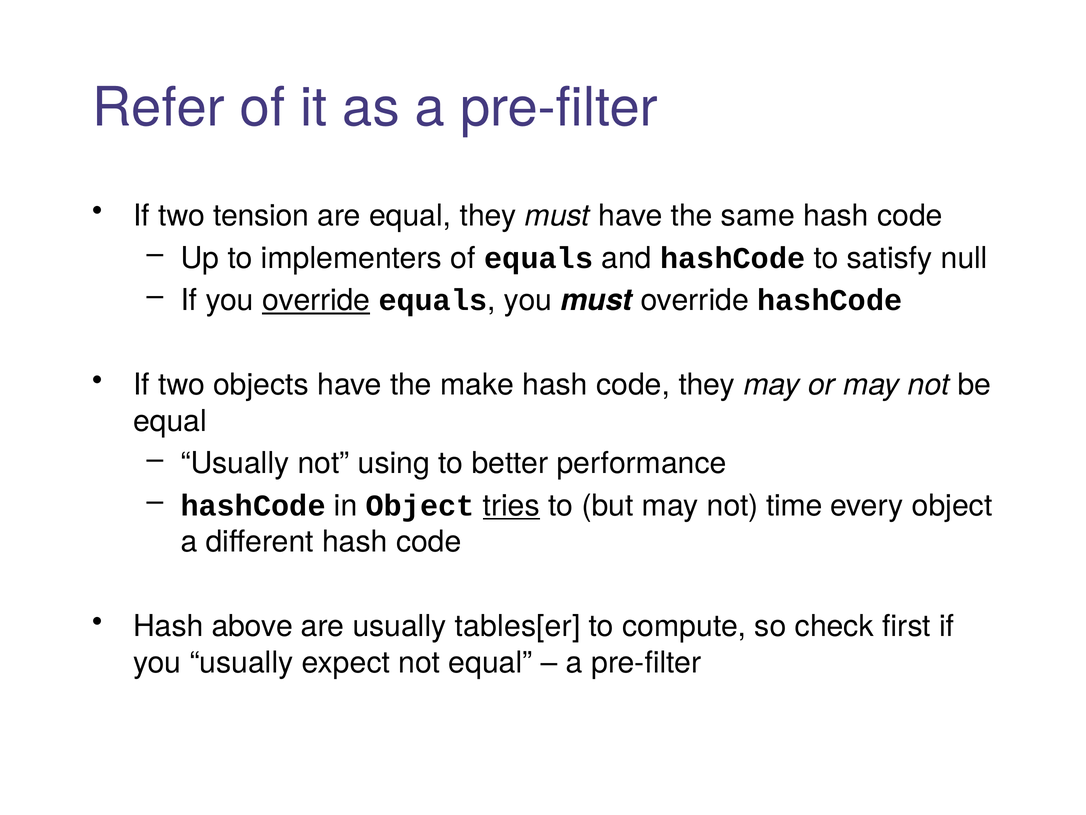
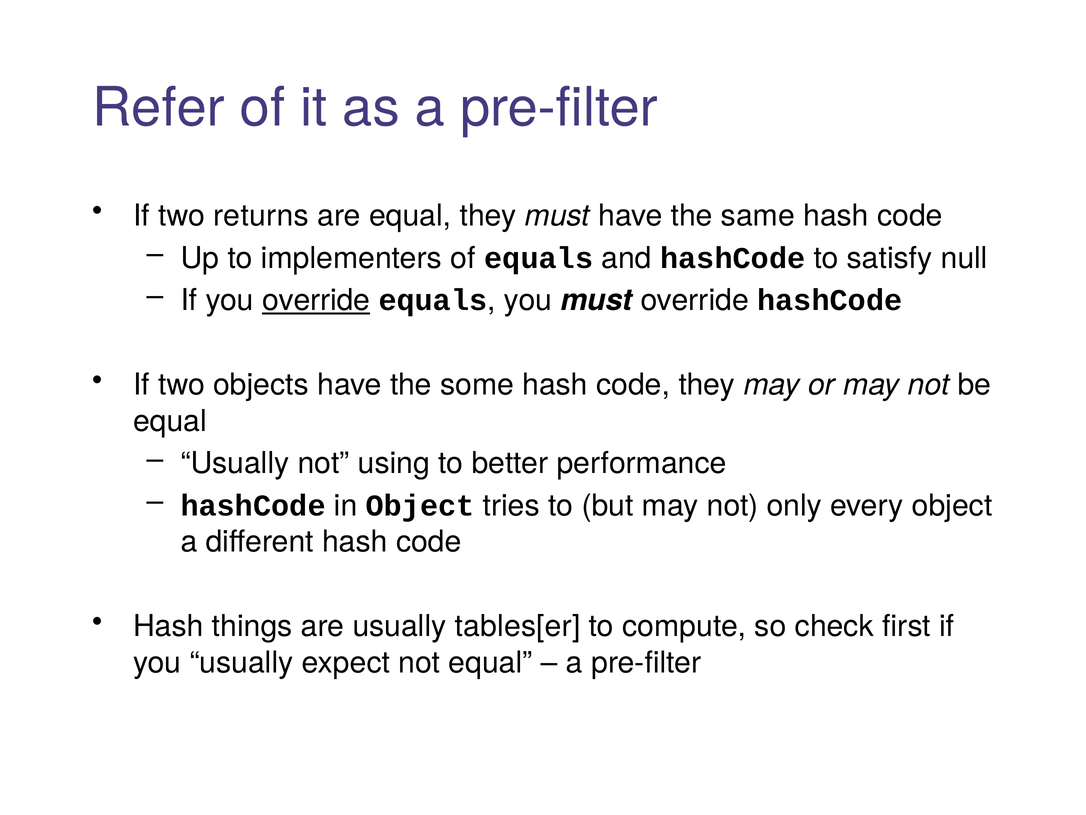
tension: tension -> returns
make: make -> some
tries underline: present -> none
time: time -> only
above: above -> things
